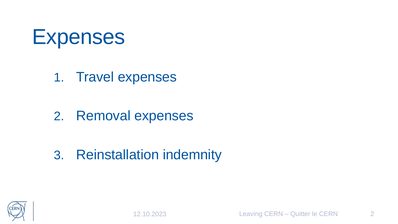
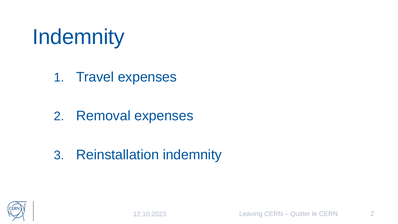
Expenses at (79, 37): Expenses -> Indemnity
